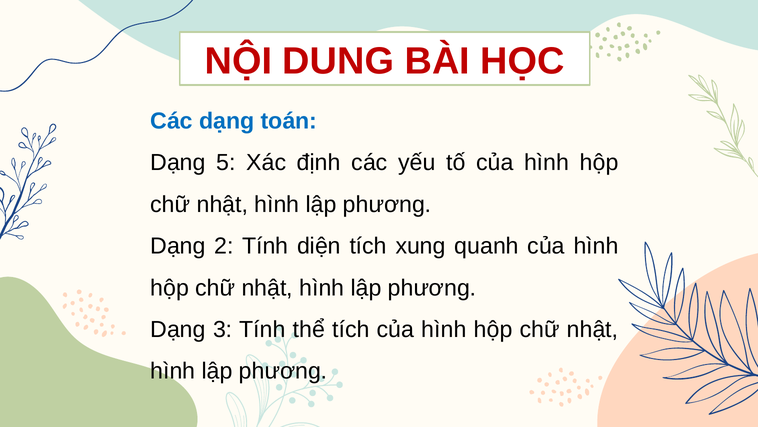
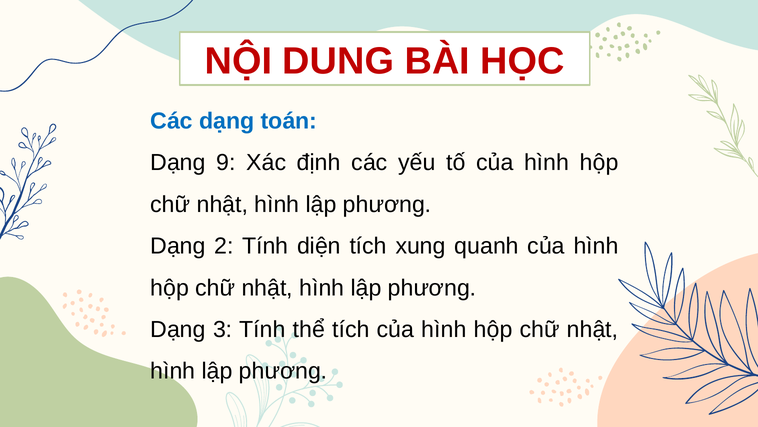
5: 5 -> 9
